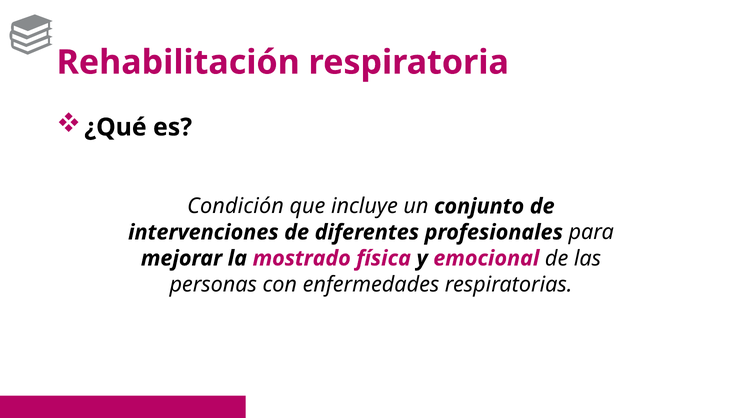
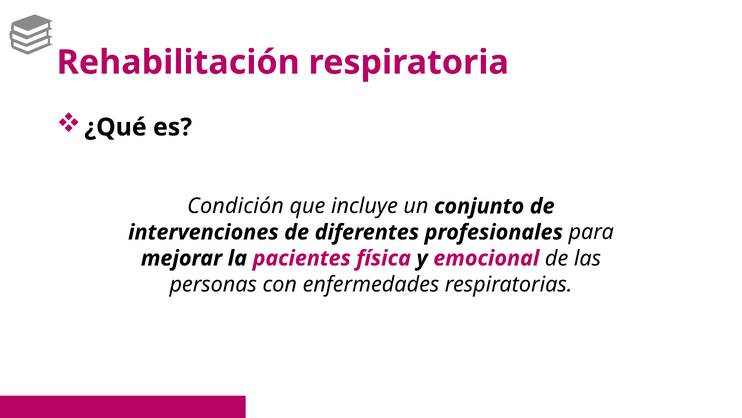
mostrado: mostrado -> pacientes
